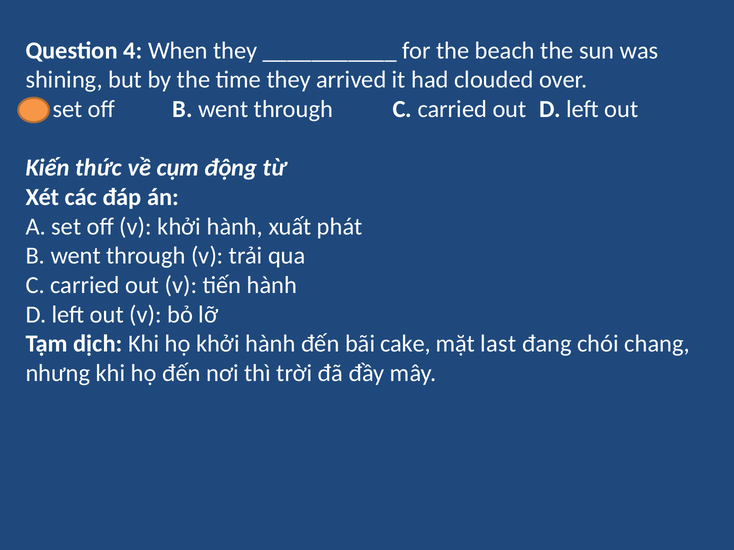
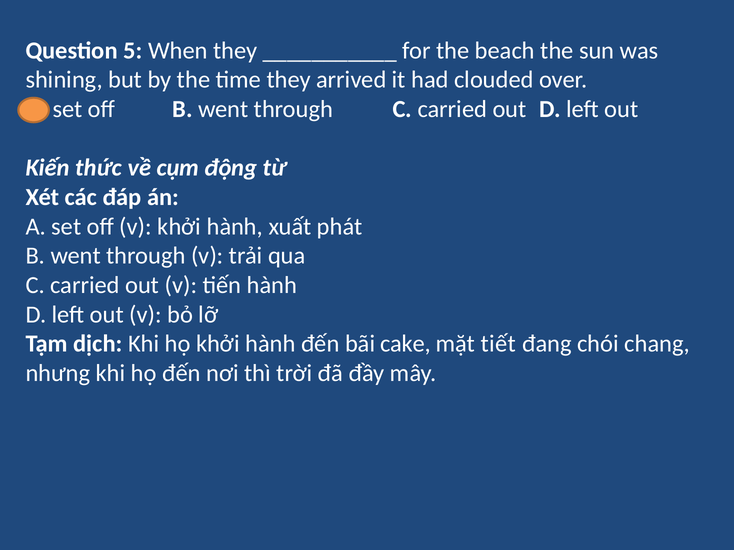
4: 4 -> 5
last: last -> tiết
